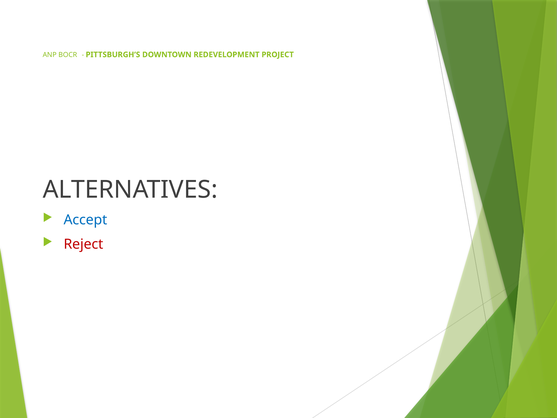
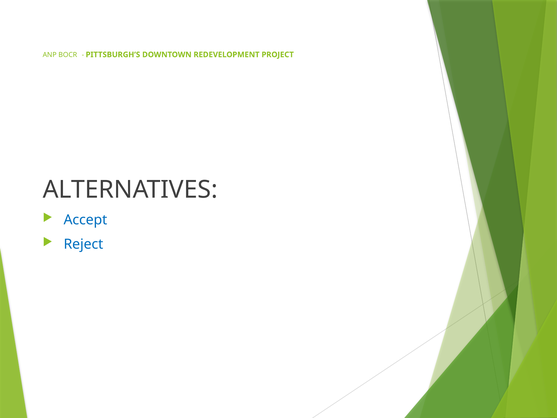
Reject colour: red -> blue
